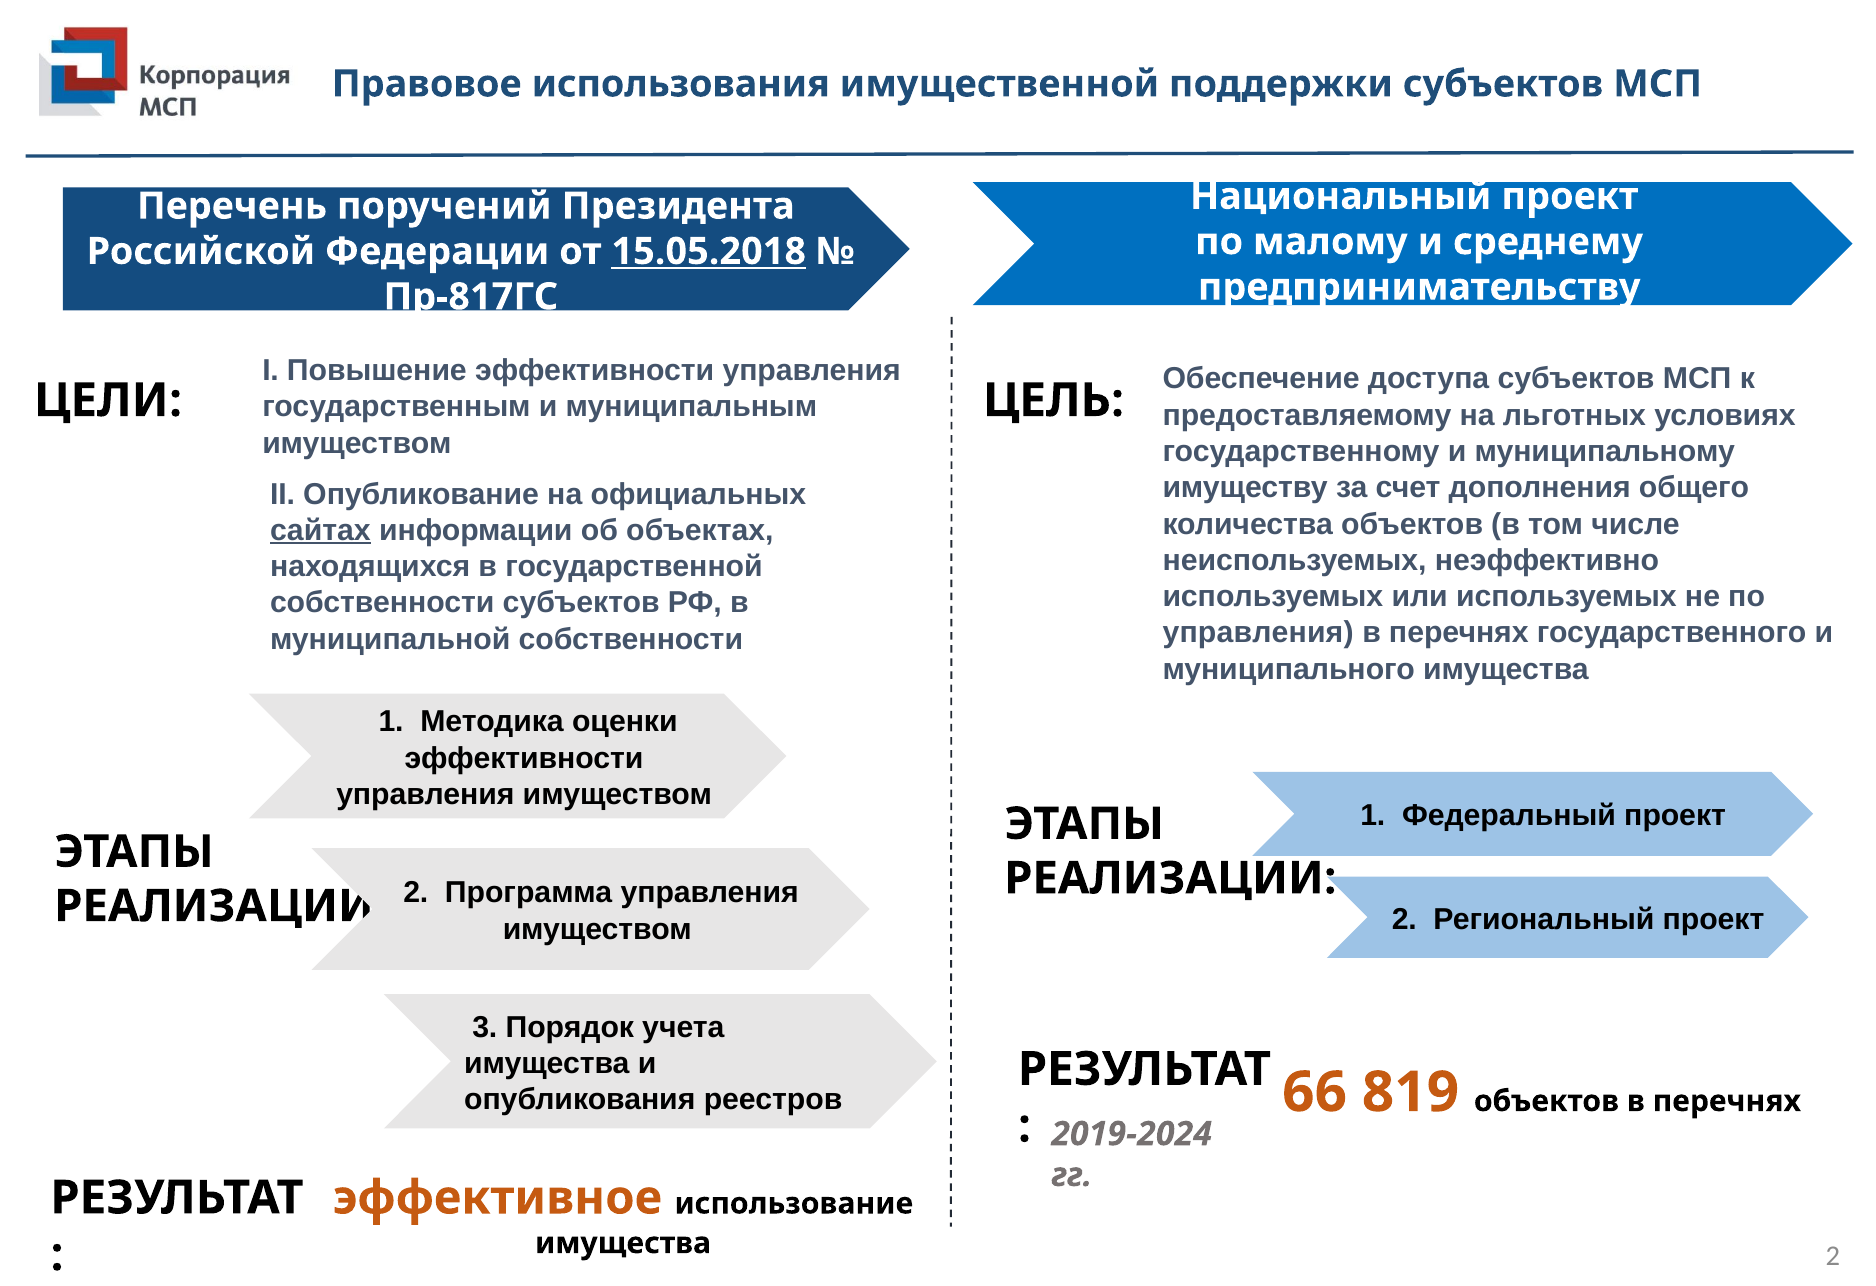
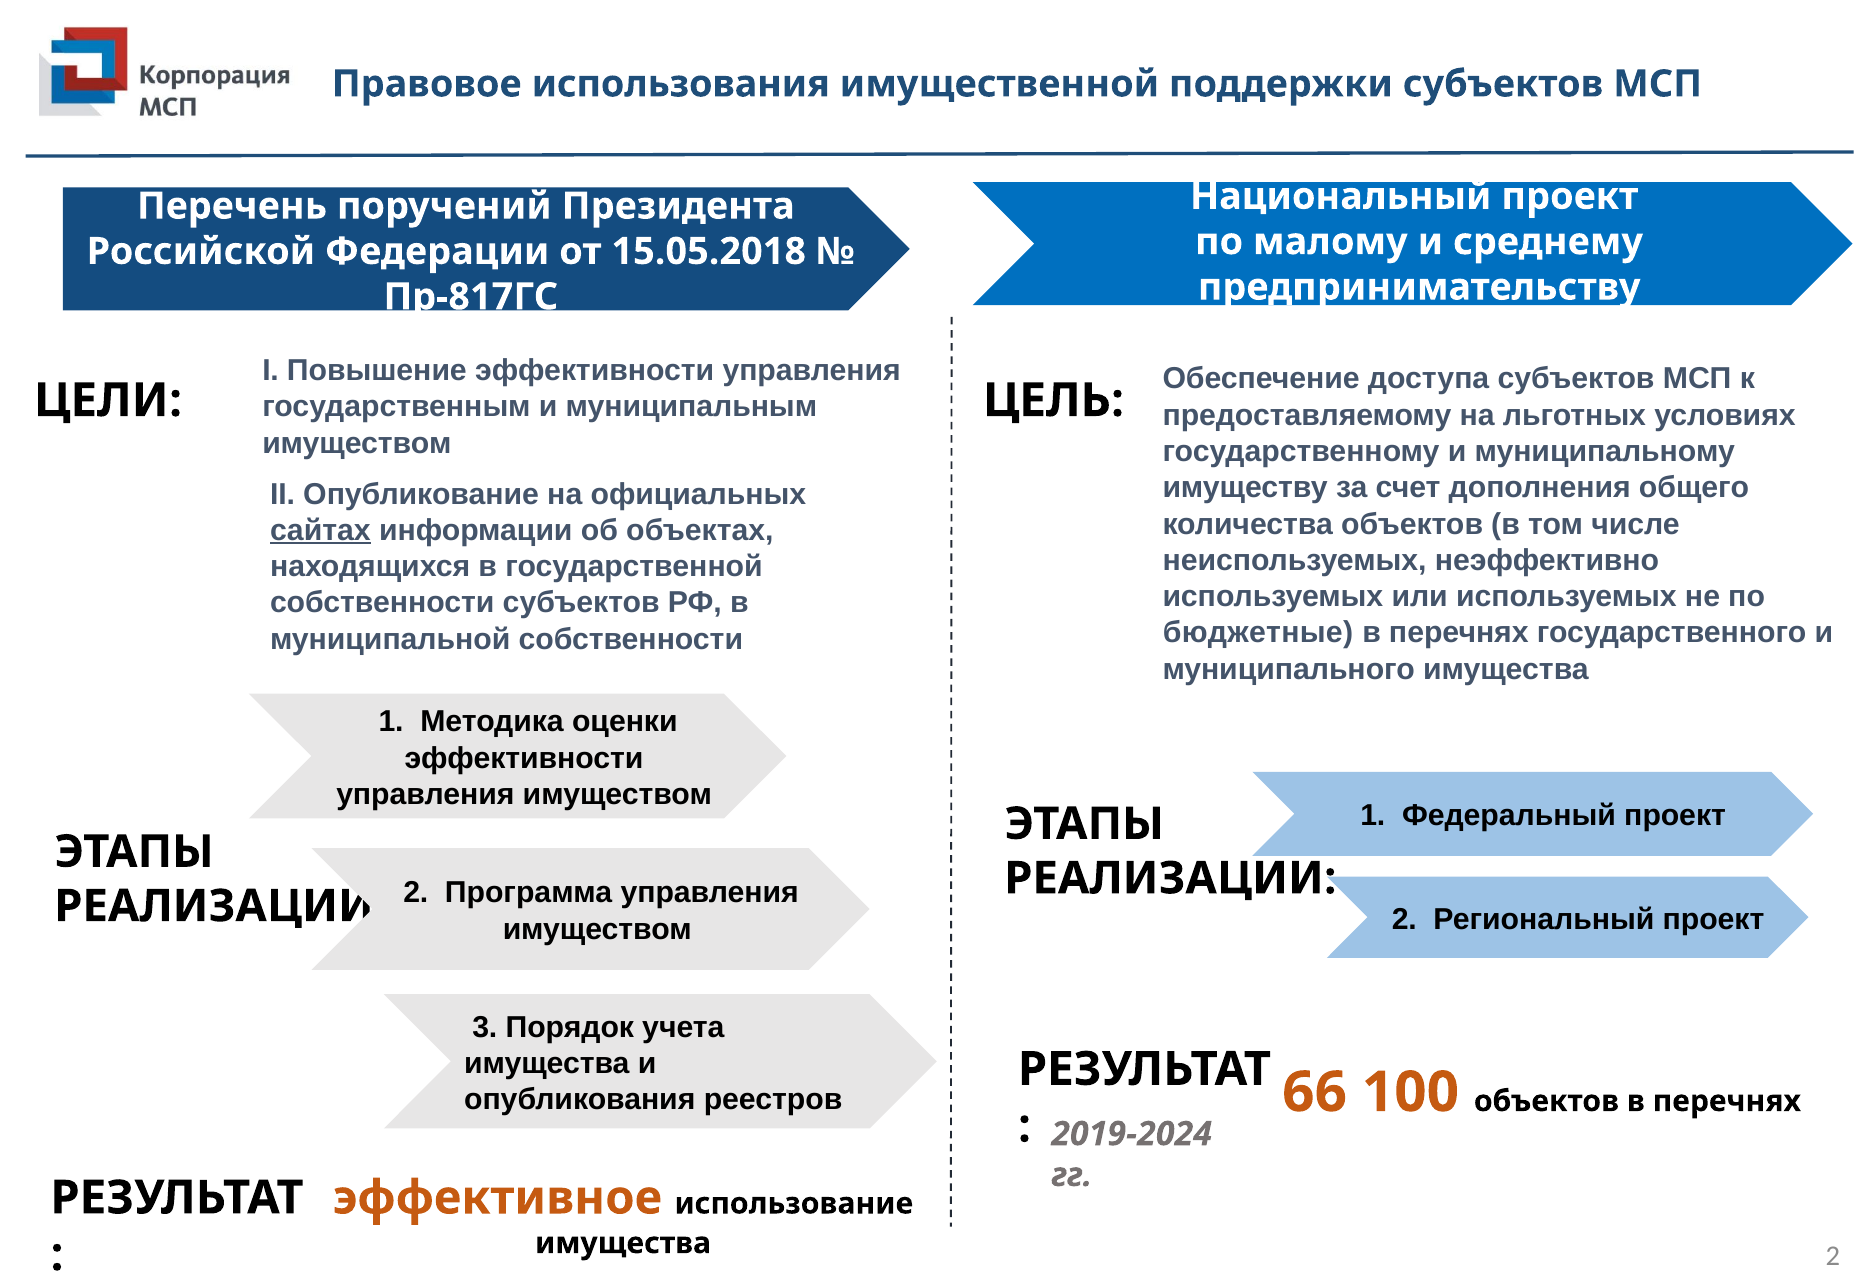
15.05.2018 underline: present -> none
управления at (1258, 633): управления -> бюджетные
819: 819 -> 100
